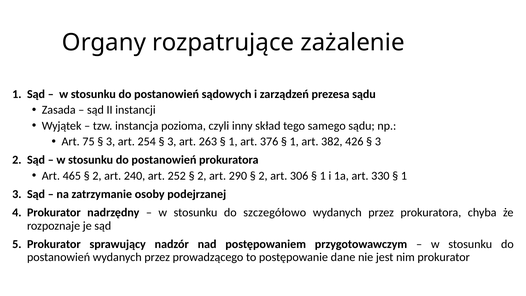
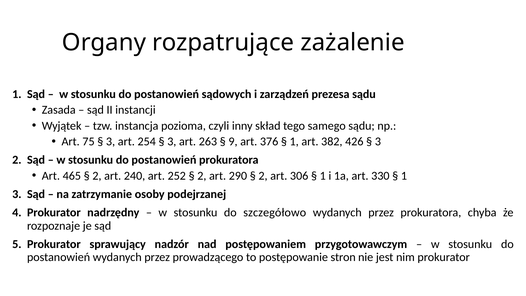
1 at (233, 141): 1 -> 9
dane: dane -> stron
